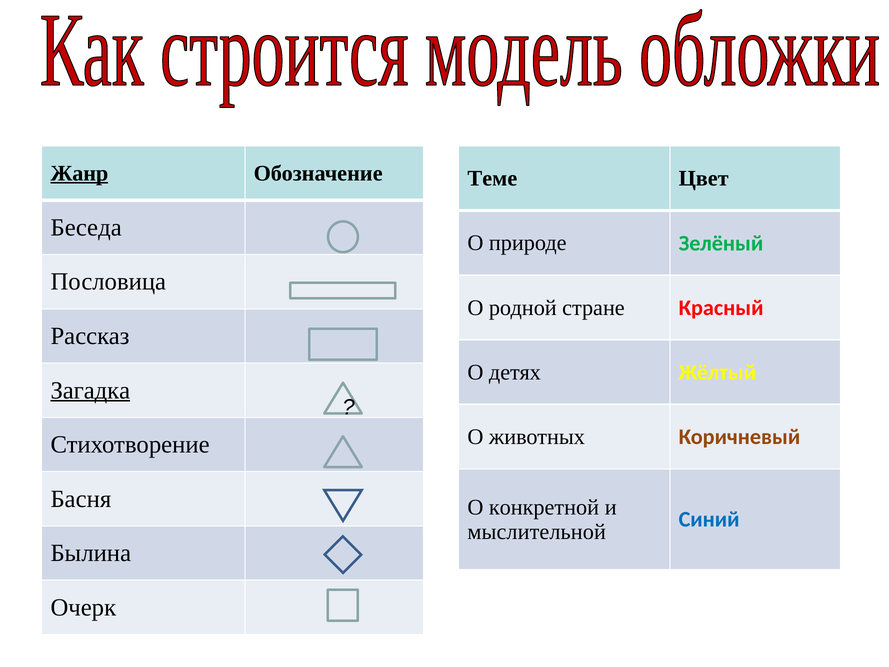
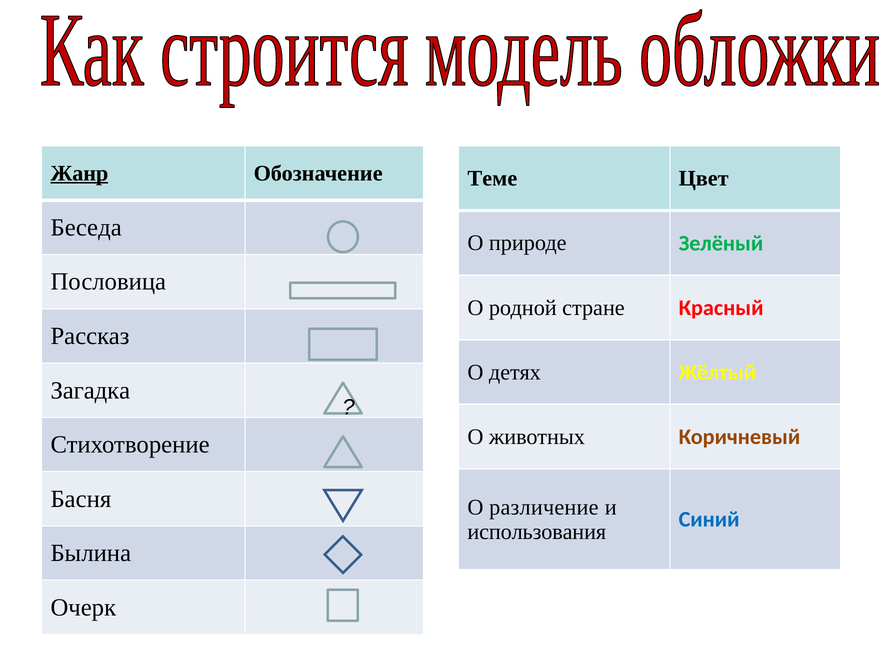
Загадка underline: present -> none
конкретной: конкретной -> различение
мыслительной: мыслительной -> использования
